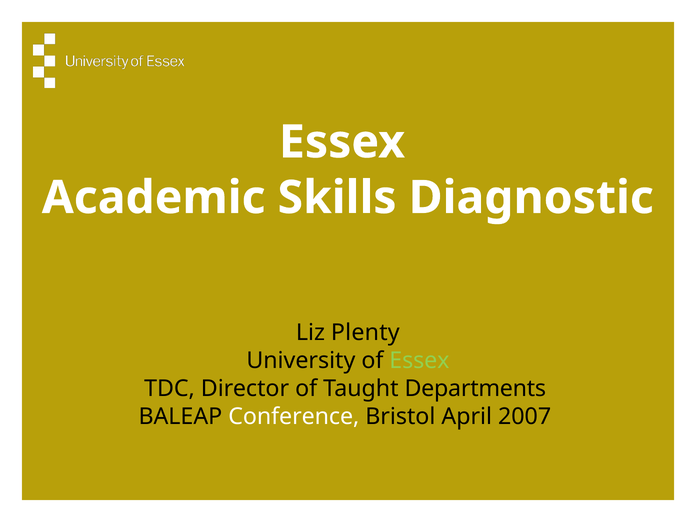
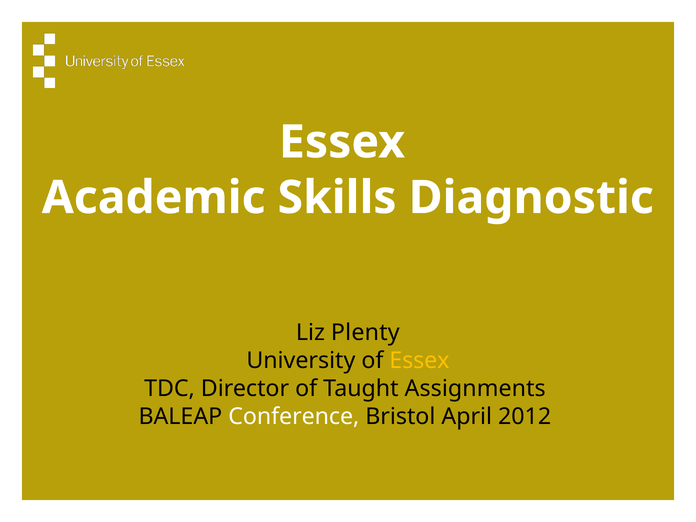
Essex at (419, 361) colour: light green -> yellow
Departments: Departments -> Assignments
2007: 2007 -> 2012
